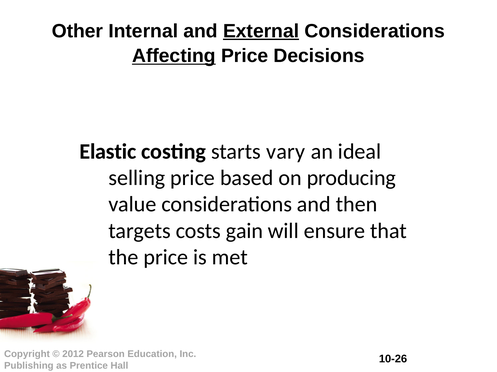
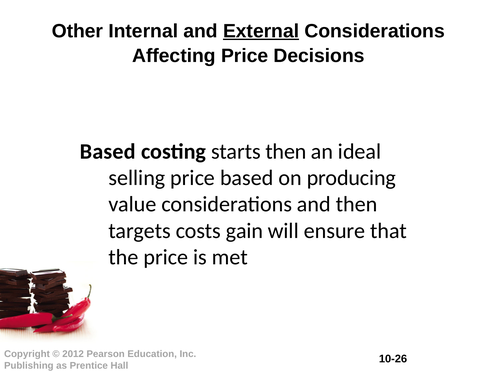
Affecting underline: present -> none
Elastic at (108, 152): Elastic -> Based
starts vary: vary -> then
